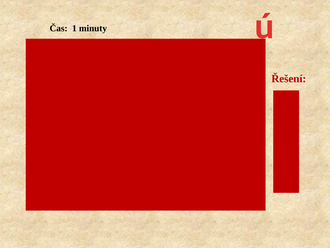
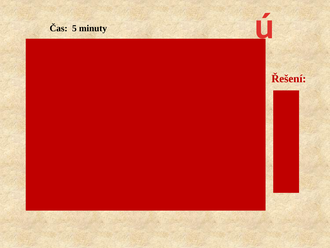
1: 1 -> 5
